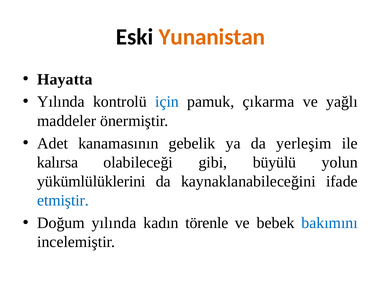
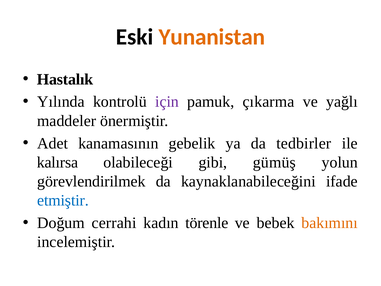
Hayatta: Hayatta -> Hastalık
için colour: blue -> purple
yerleşim: yerleşim -> tedbirler
büyülü: büyülü -> gümüş
yükümlülüklerini: yükümlülüklerini -> görevlendirilmek
Doğum yılında: yılında -> cerrahi
bakımını colour: blue -> orange
